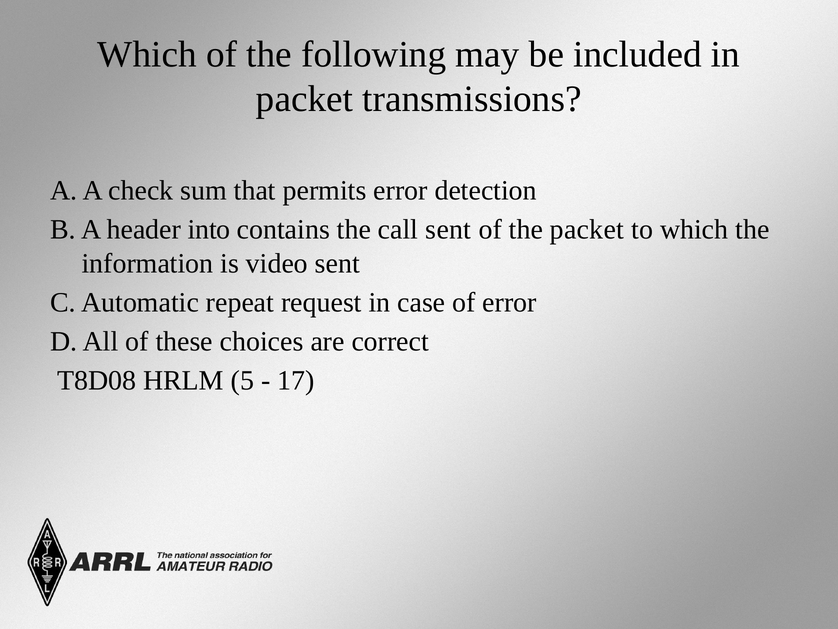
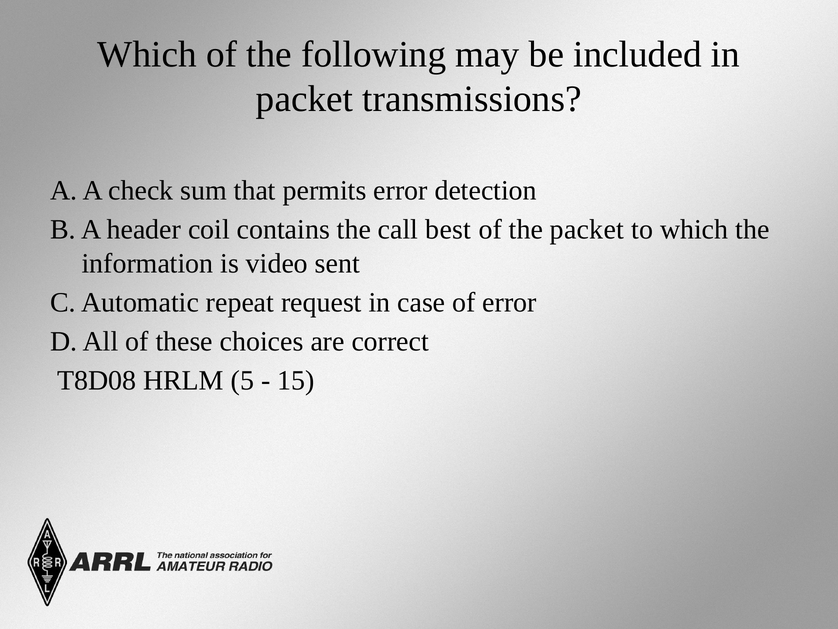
into: into -> coil
call sent: sent -> best
17: 17 -> 15
